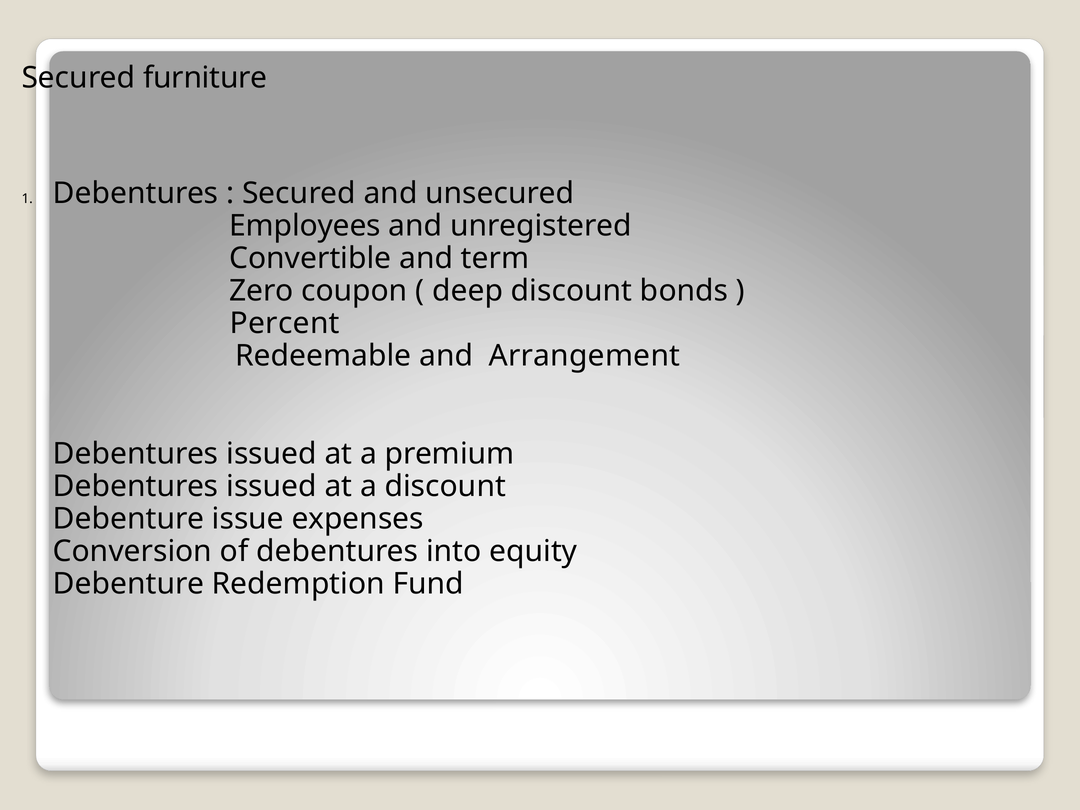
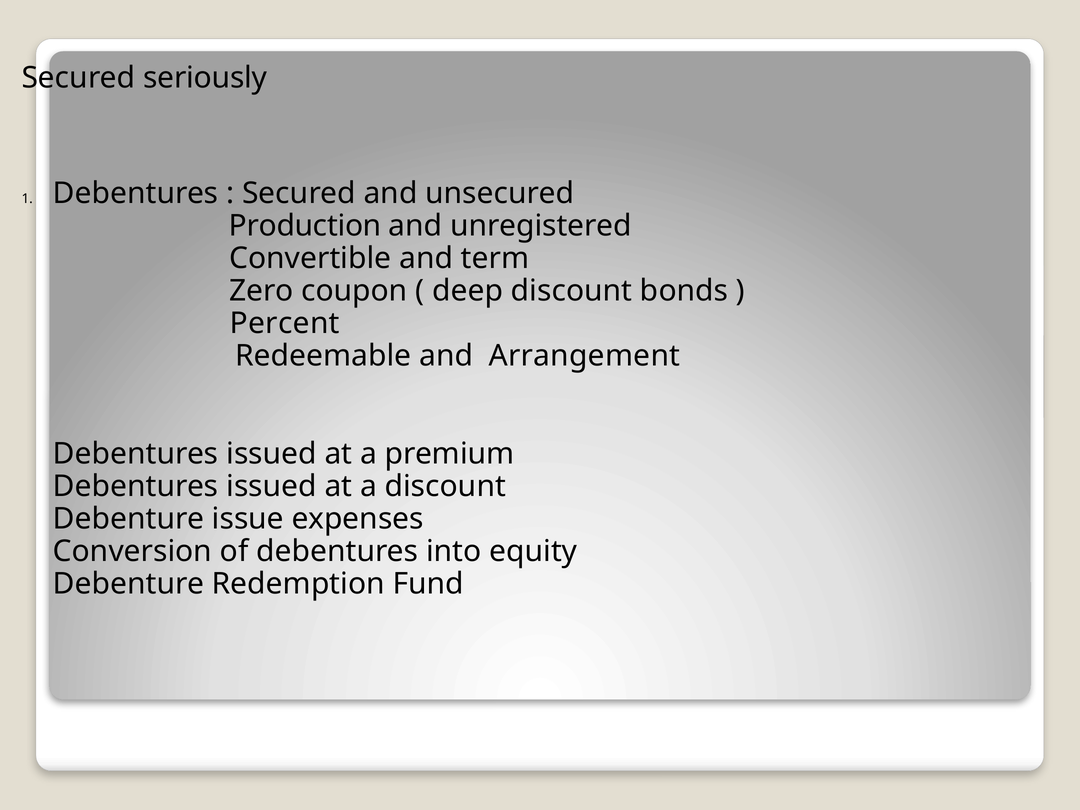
furniture: furniture -> seriously
Employees: Employees -> Production
